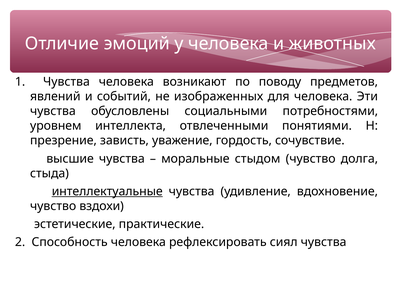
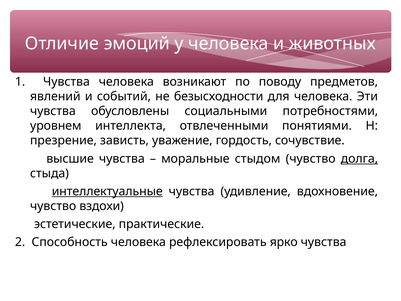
изображенных: изображенных -> безысходности
долга underline: none -> present
сиял: сиял -> ярко
